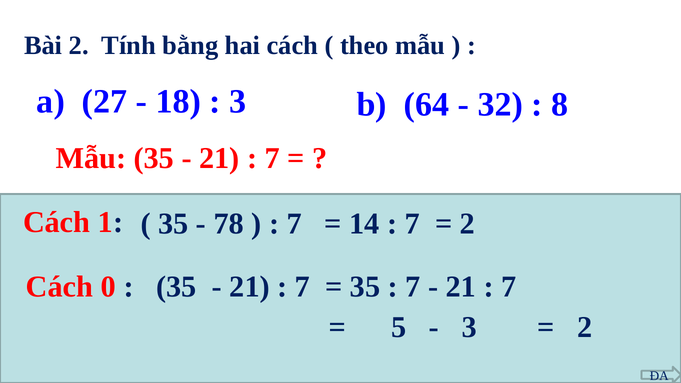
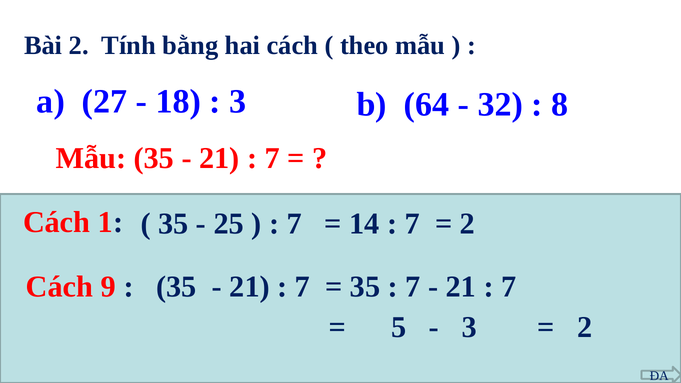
78: 78 -> 25
0: 0 -> 9
